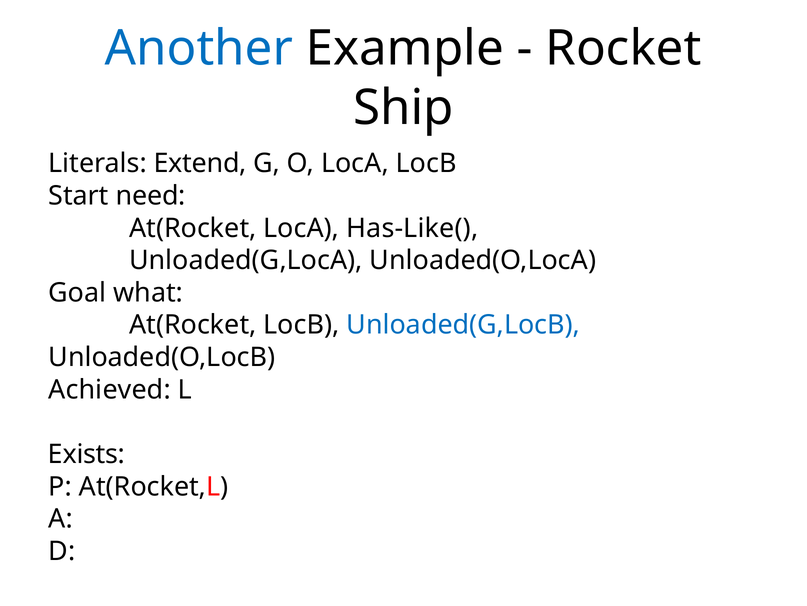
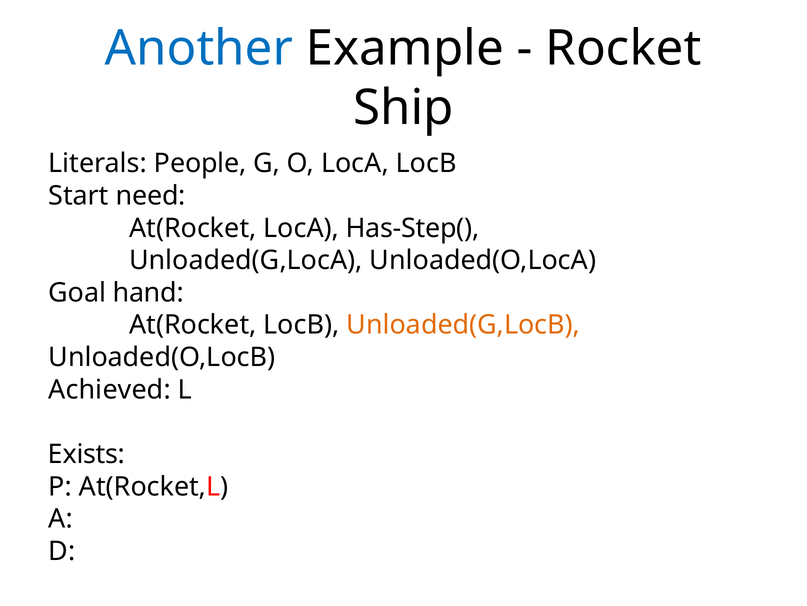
Extend: Extend -> People
Has-Like(: Has-Like( -> Has-Step(
what: what -> hand
Unloaded(G,LocB colour: blue -> orange
